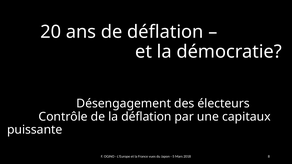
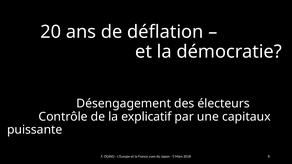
la déflation: déflation -> explicatif
